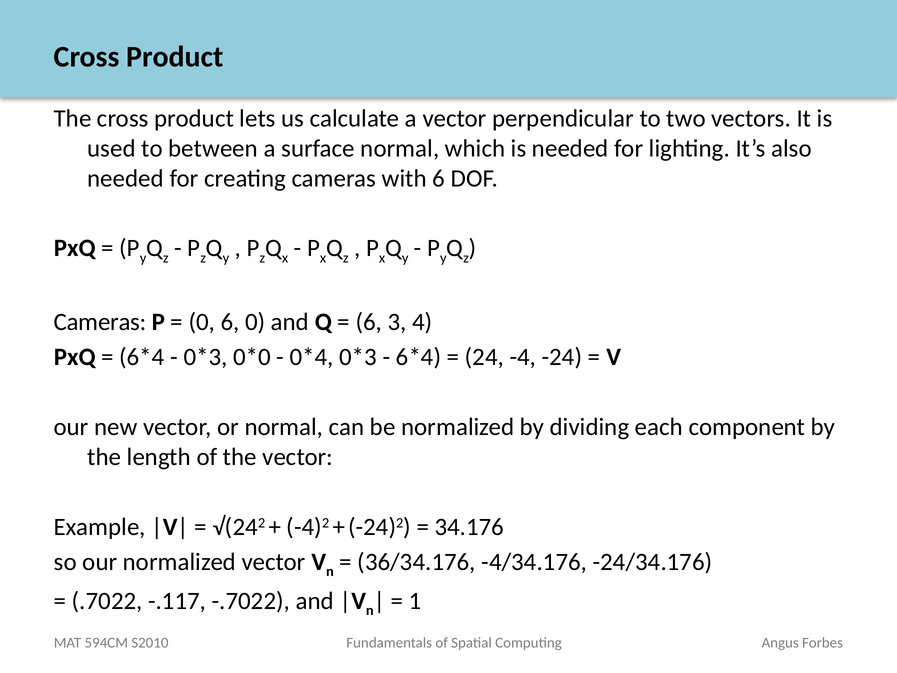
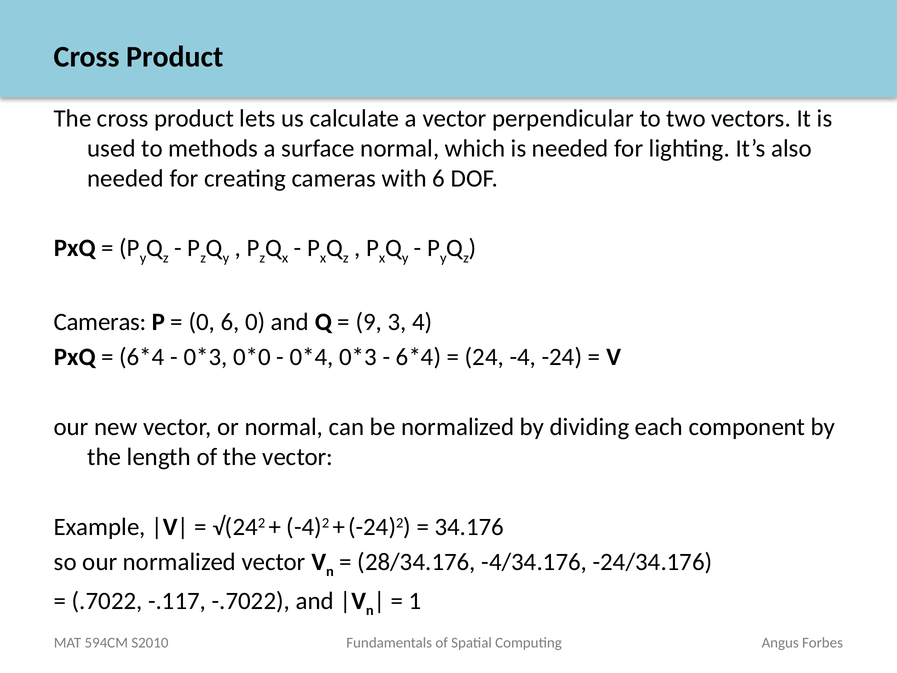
between: between -> methods
6 at (369, 322): 6 -> 9
36/34.176: 36/34.176 -> 28/34.176
